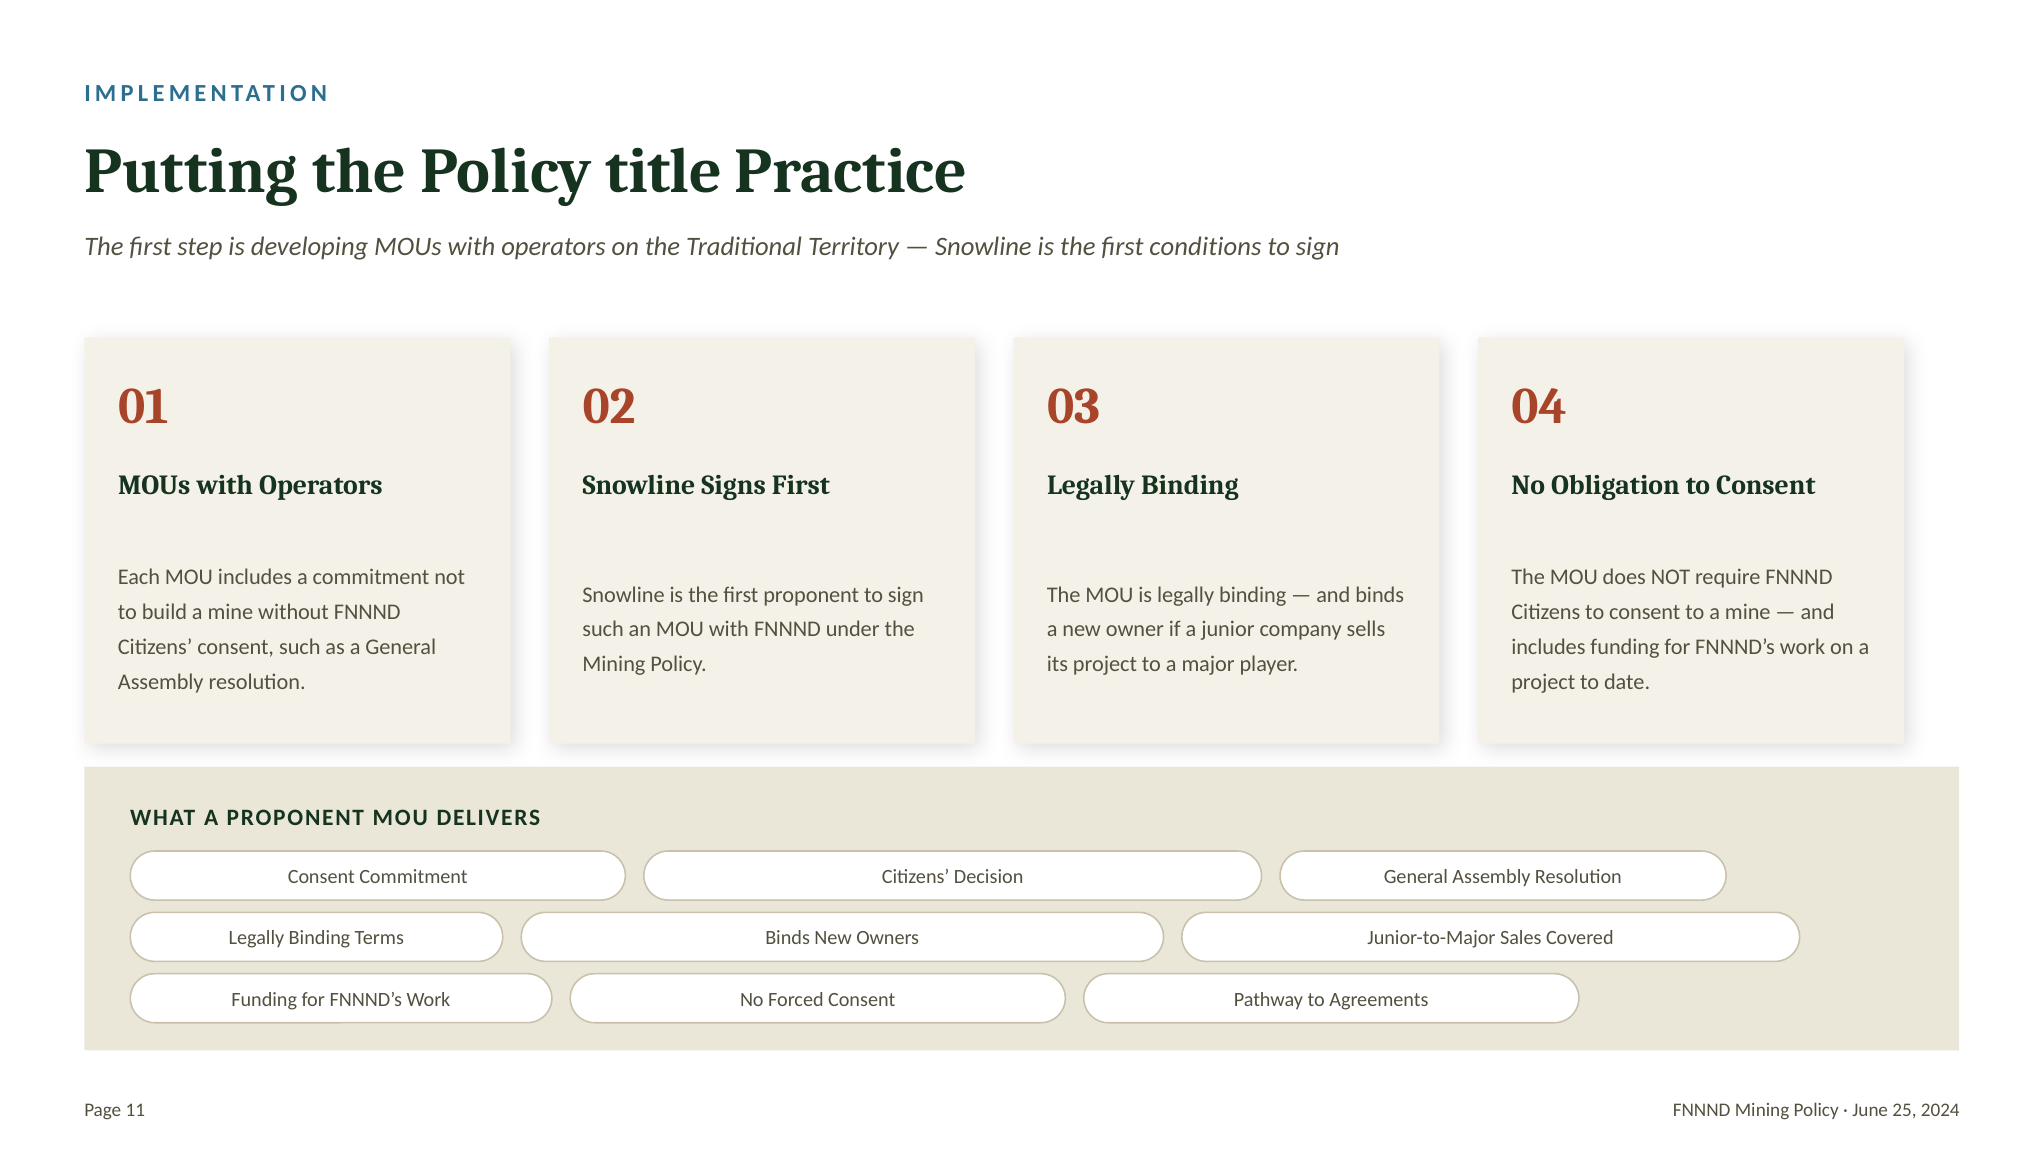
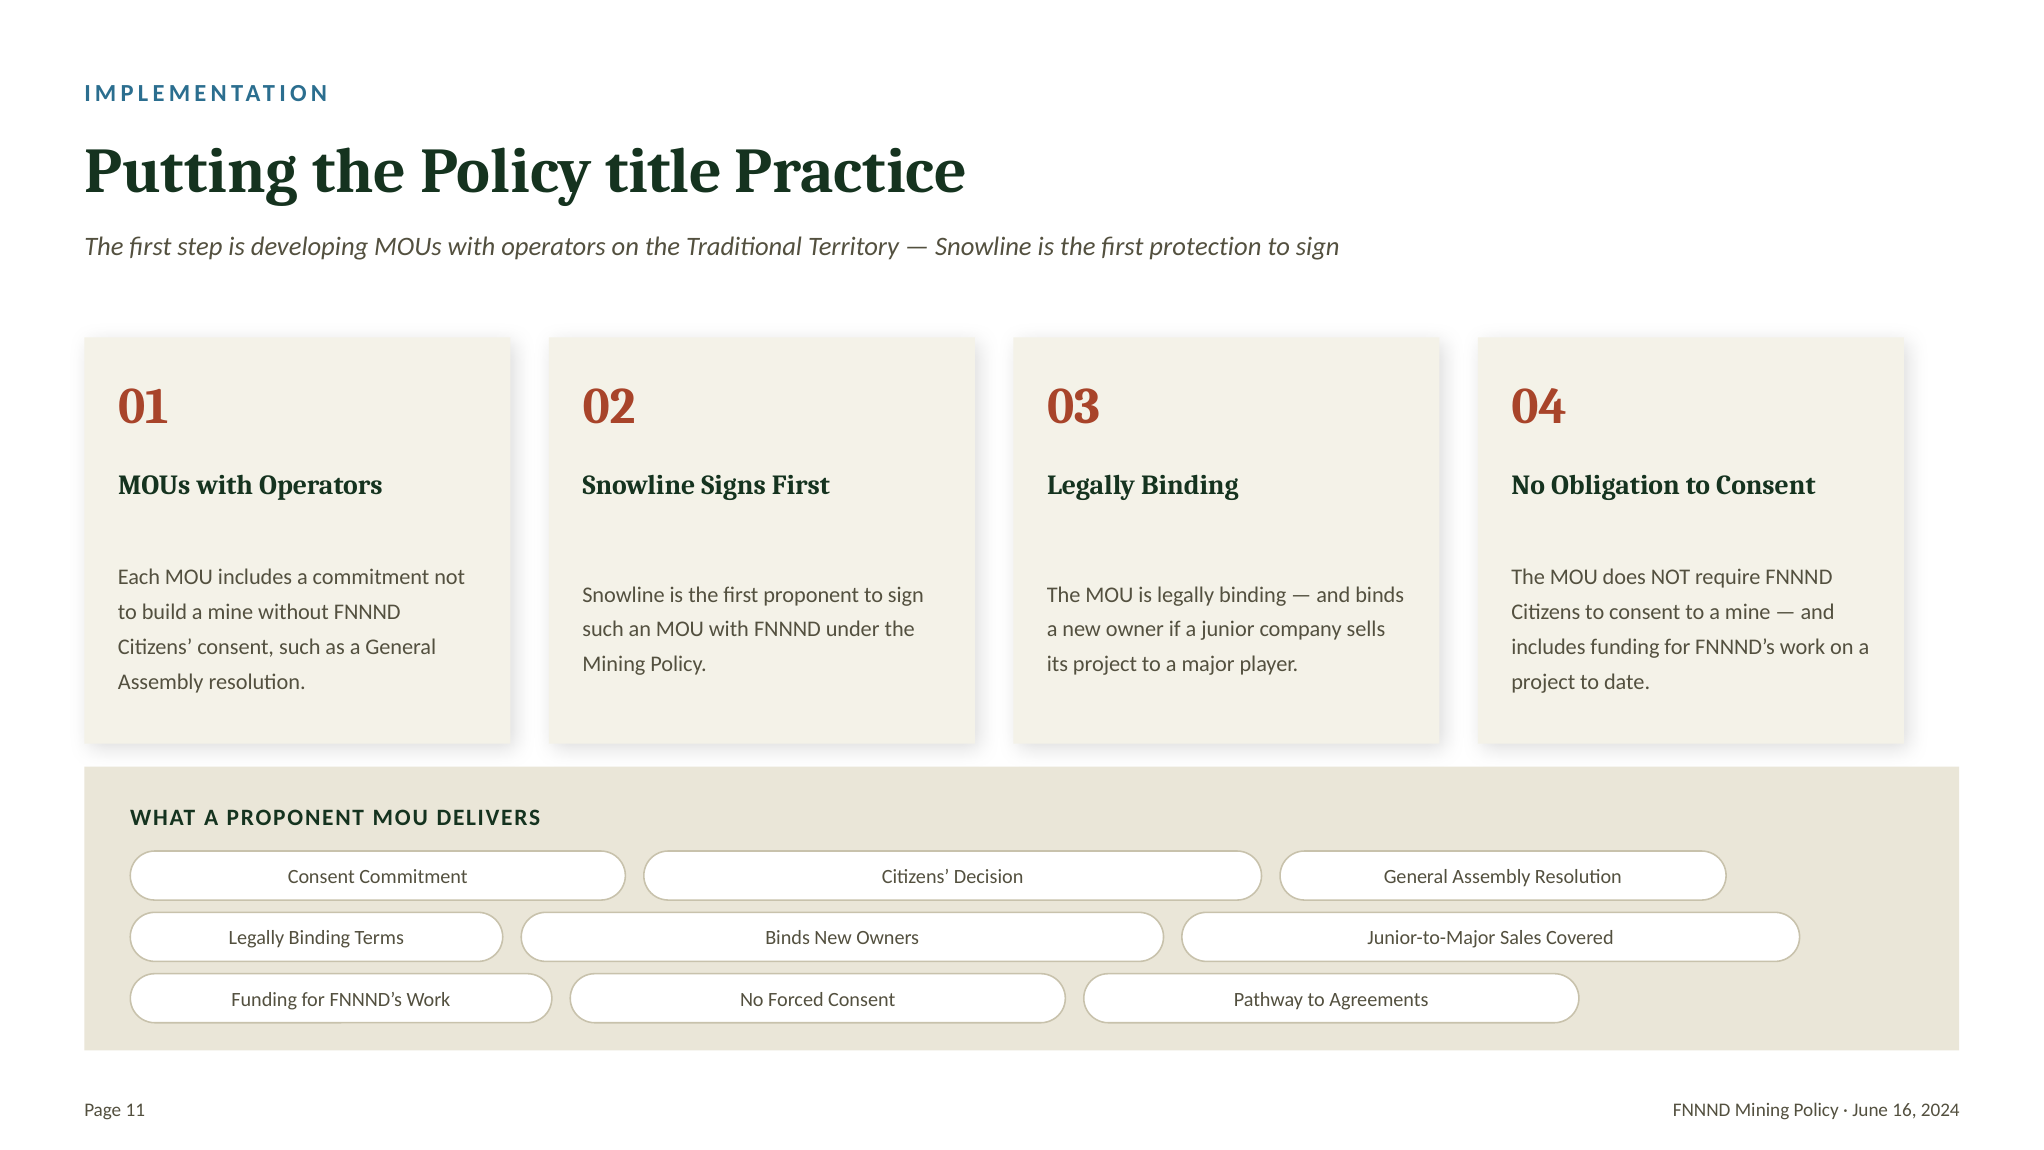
conditions: conditions -> protection
25: 25 -> 16
